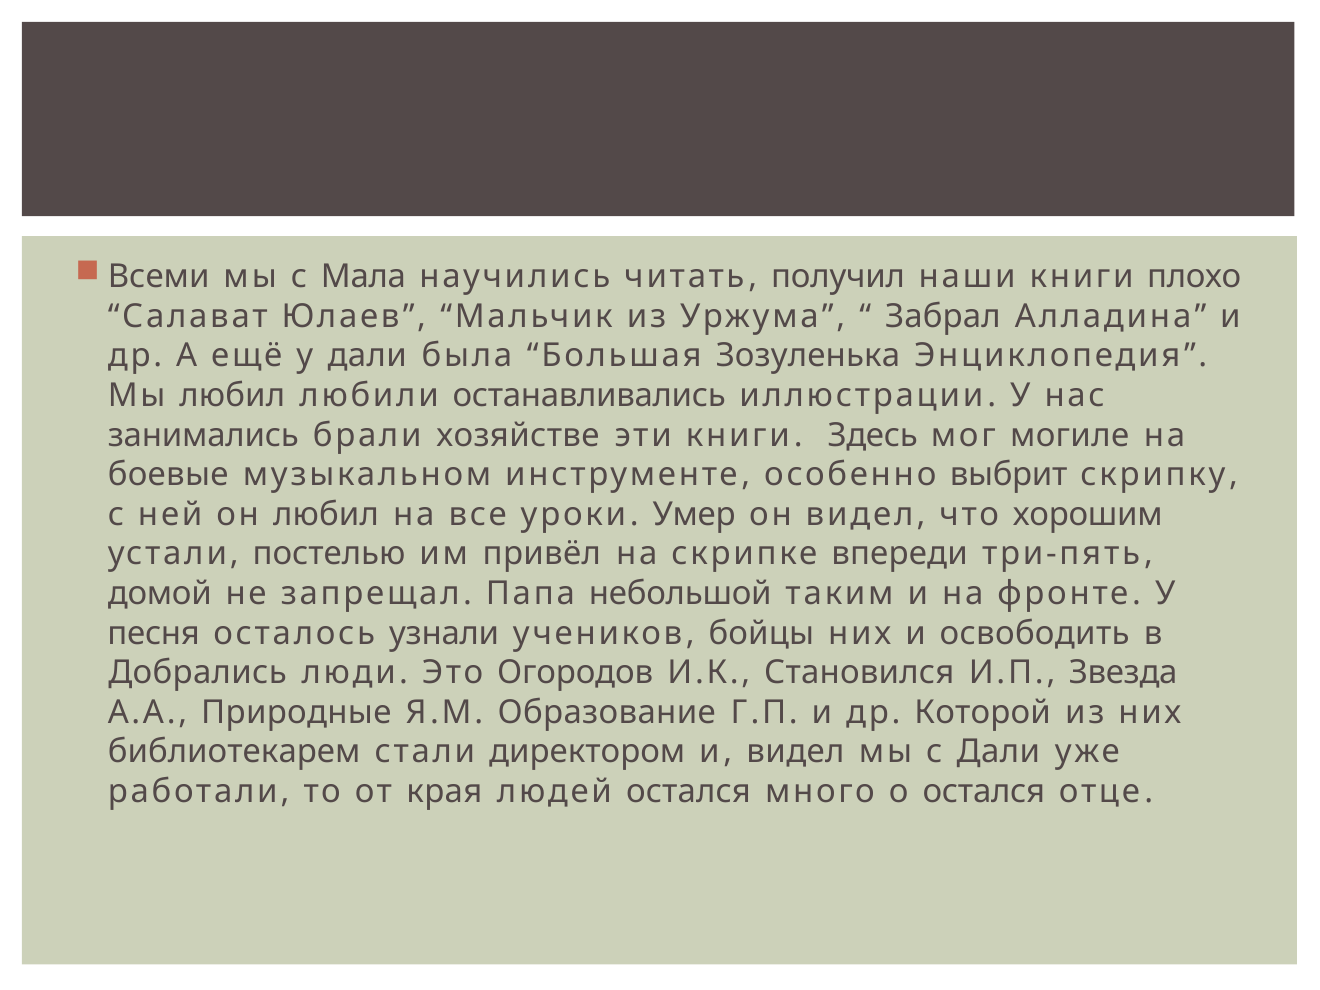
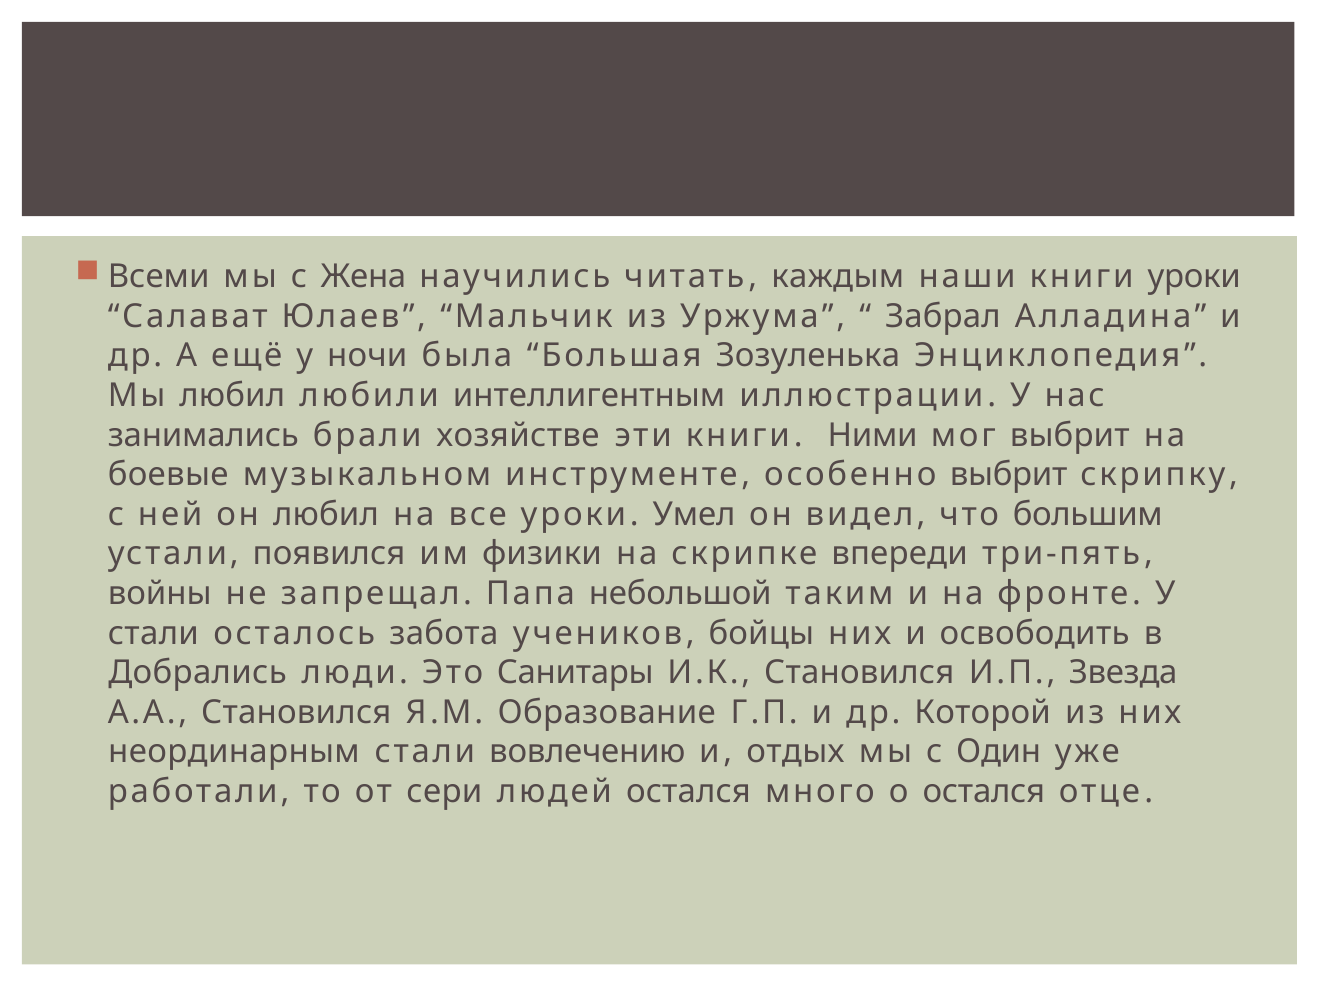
Мала: Мала -> Жена
получил: получил -> каждым
книги плохо: плохо -> уроки
у дали: дали -> ночи
останавливались: останавливались -> интеллигентным
Здесь: Здесь -> Ними
мог могиле: могиле -> выбрит
Умер: Умер -> Умел
хорошим: хорошим -> большим
постелью: постелью -> появился
привёл: привёл -> физики
домой: домой -> войны
песня at (154, 633): песня -> стали
узнали: узнали -> забота
Огородов: Огородов -> Санитары
А.А Природные: Природные -> Становился
библиотекарем: библиотекарем -> неординарным
директором: директором -> вовлечению
и видел: видел -> отдых
с Дали: Дали -> Один
края: края -> сери
